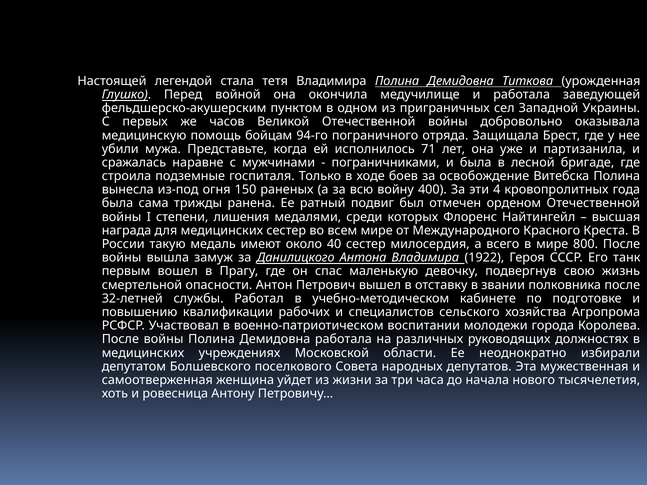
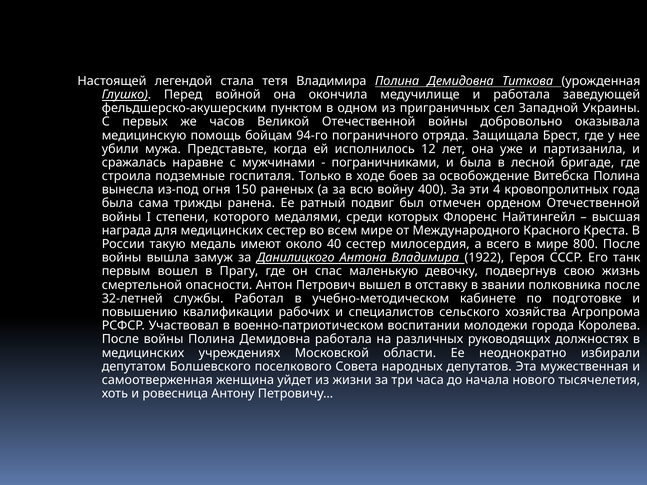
71: 71 -> 12
лишения: лишения -> которого
